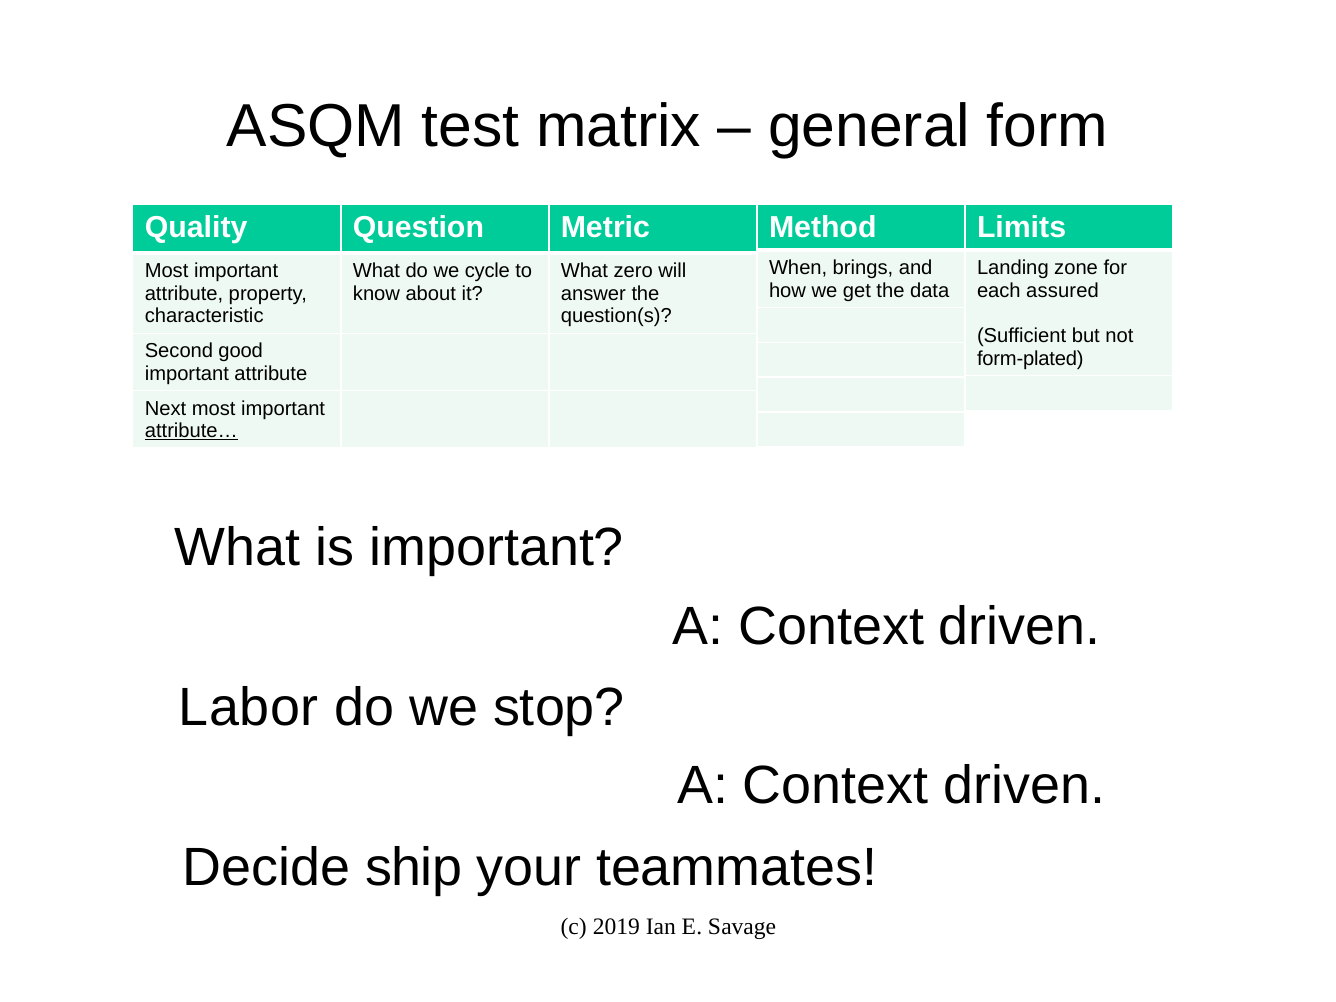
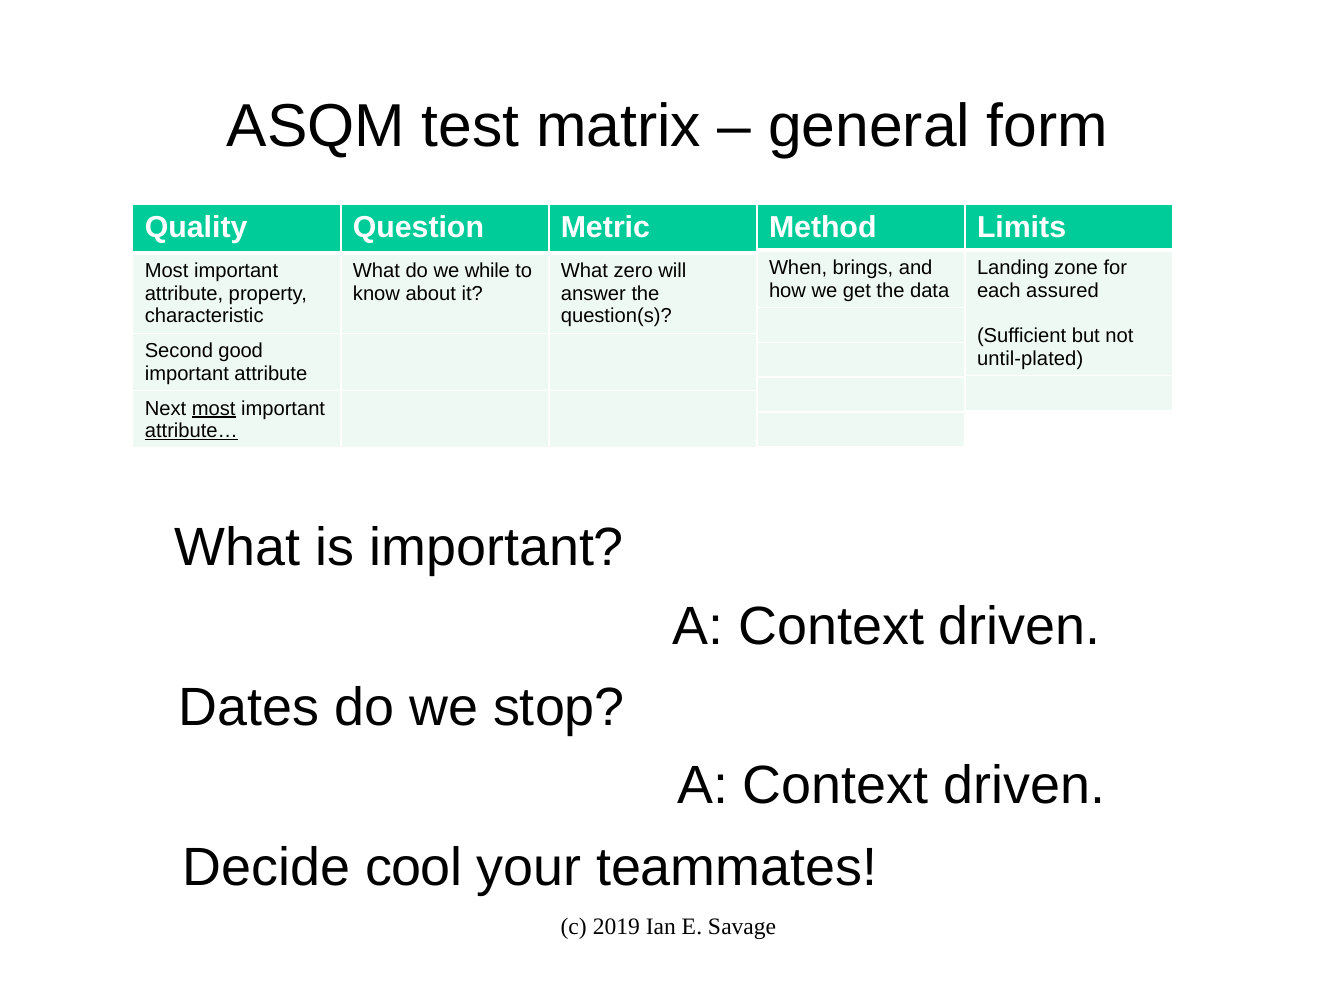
cycle: cycle -> while
form-plated: form-plated -> until-plated
most at (214, 408) underline: none -> present
Labor: Labor -> Dates
ship: ship -> cool
